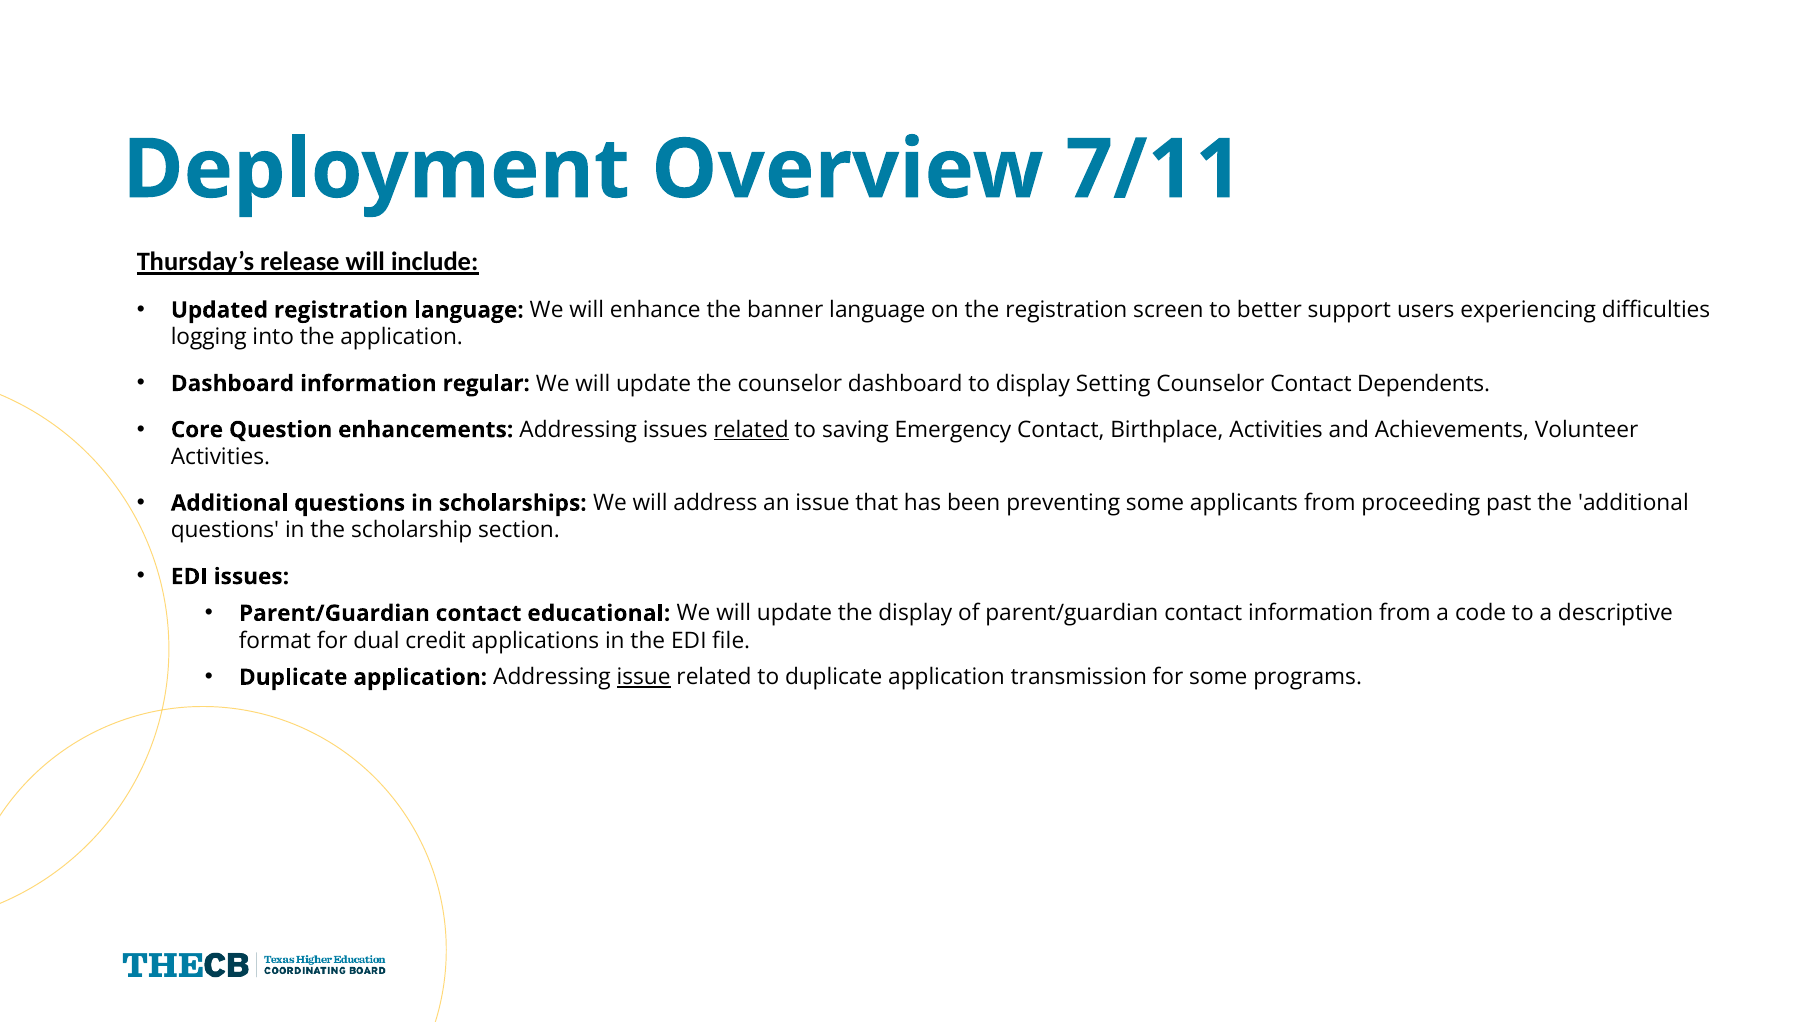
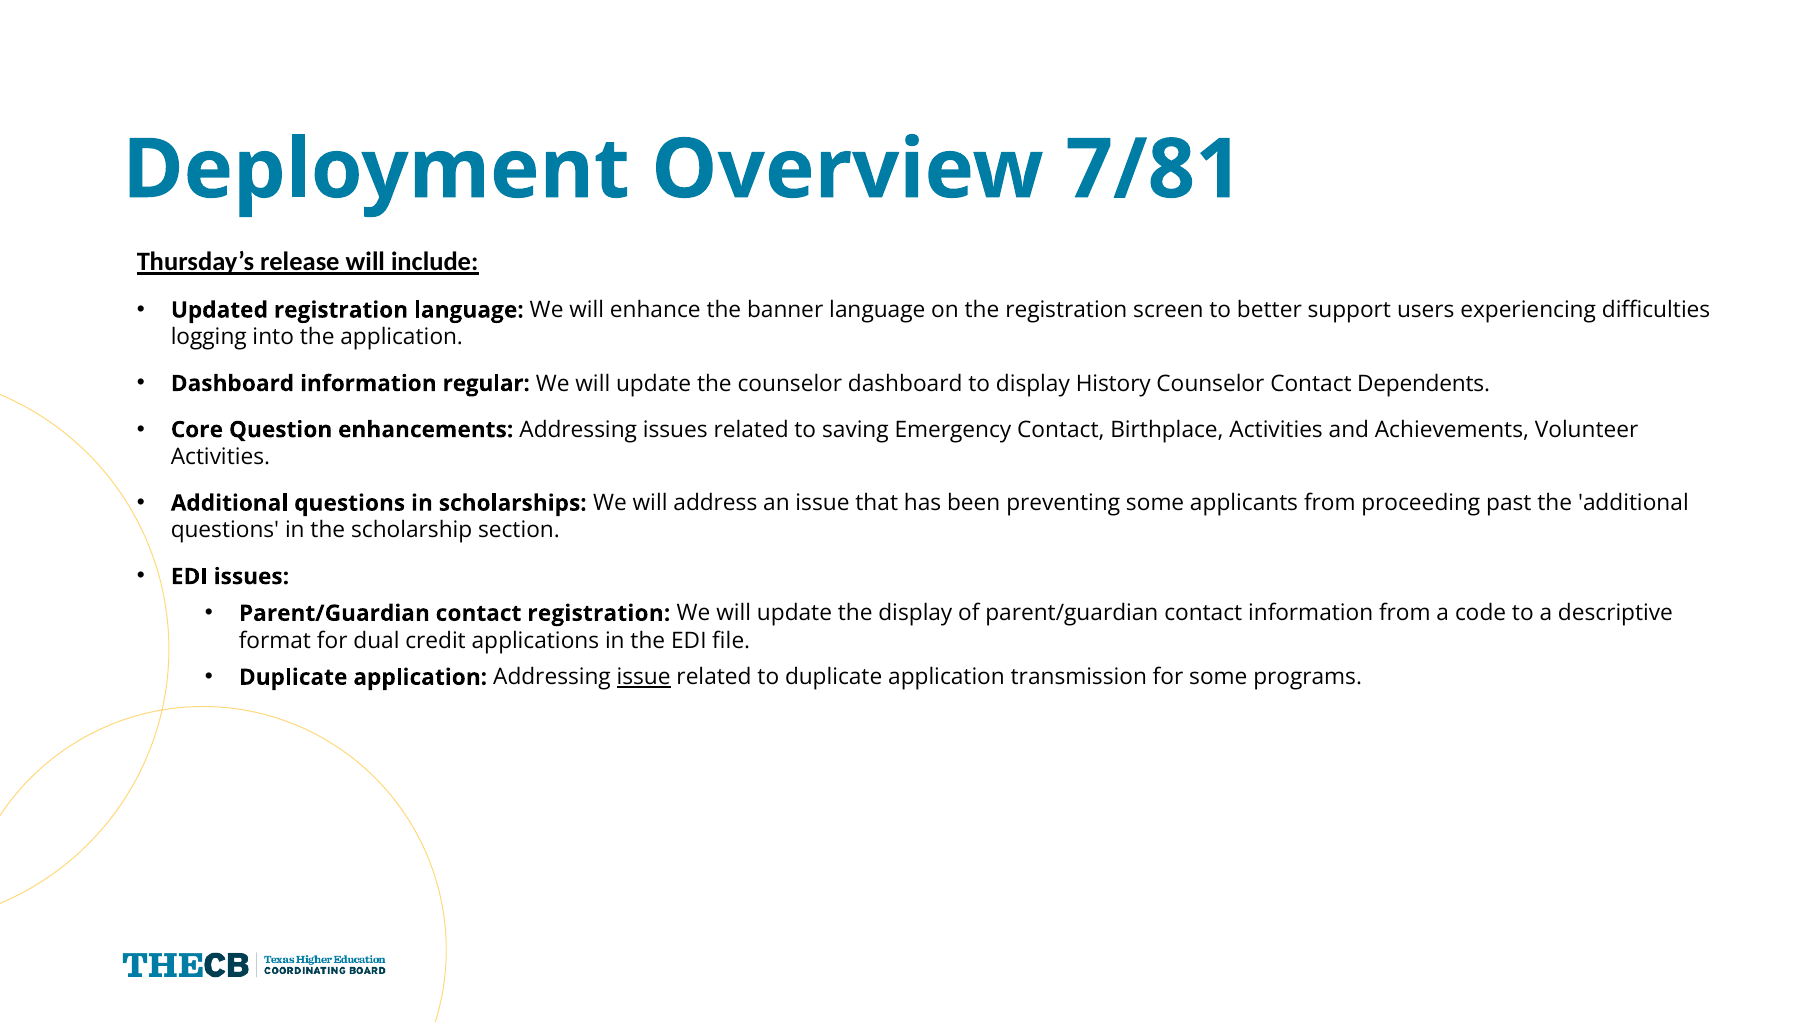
7/11: 7/11 -> 7/81
Setting: Setting -> History
related at (751, 430) underline: present -> none
contact educational: educational -> registration
